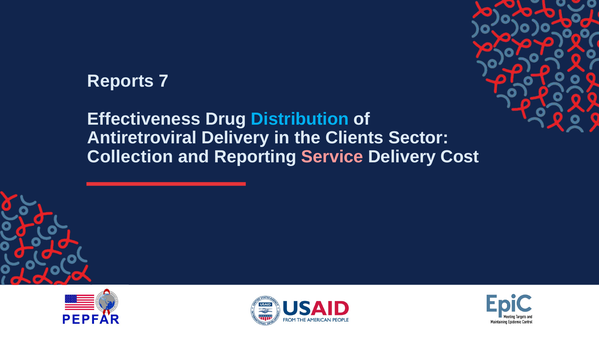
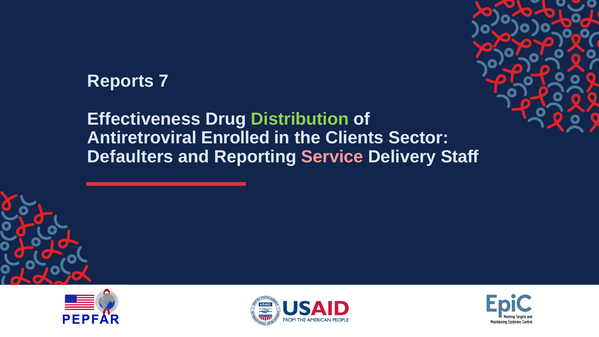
Distribution colour: light blue -> light green
Antiretroviral Delivery: Delivery -> Enrolled
Collection: Collection -> Defaulters
Cost: Cost -> Staff
